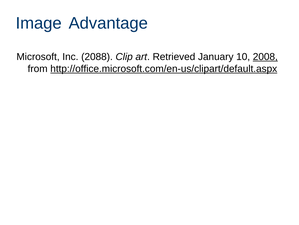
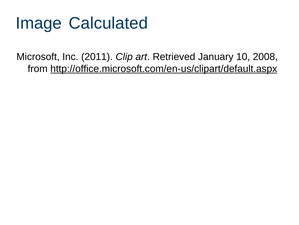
Advantage: Advantage -> Calculated
2088: 2088 -> 2011
2008 underline: present -> none
